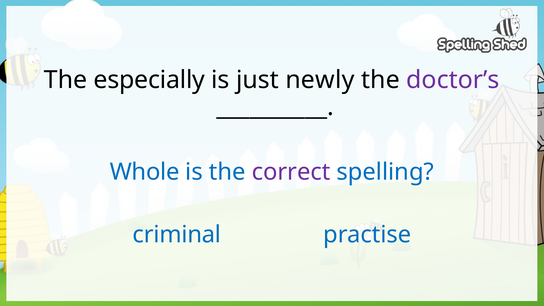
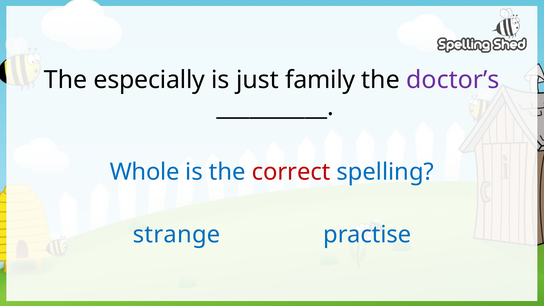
newly: newly -> family
correct colour: purple -> red
criminal: criminal -> strange
